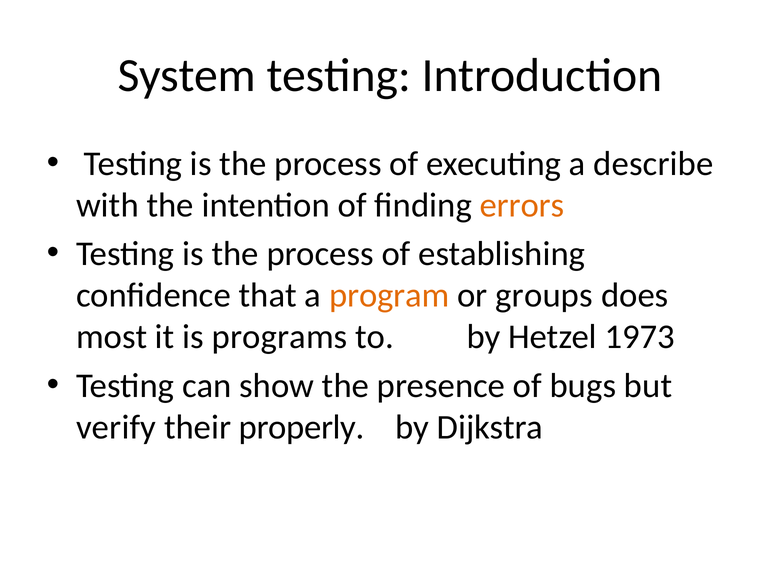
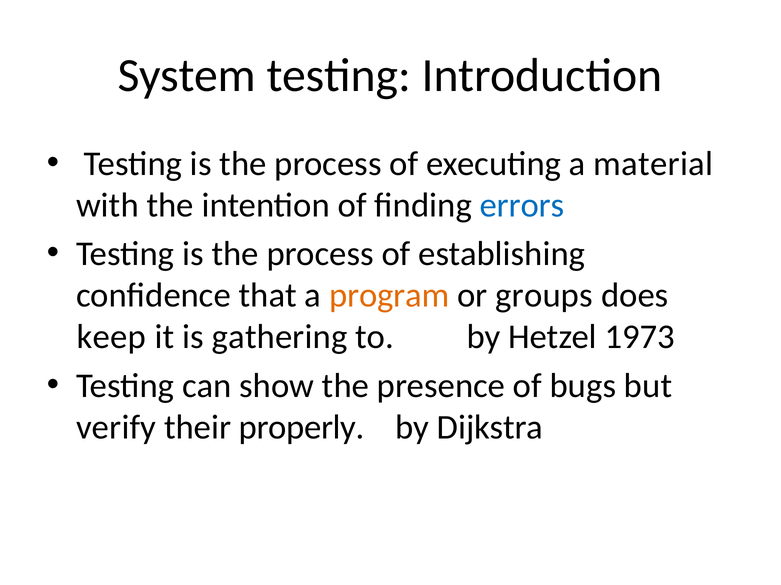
describe: describe -> material
errors colour: orange -> blue
most: most -> keep
programs: programs -> gathering
